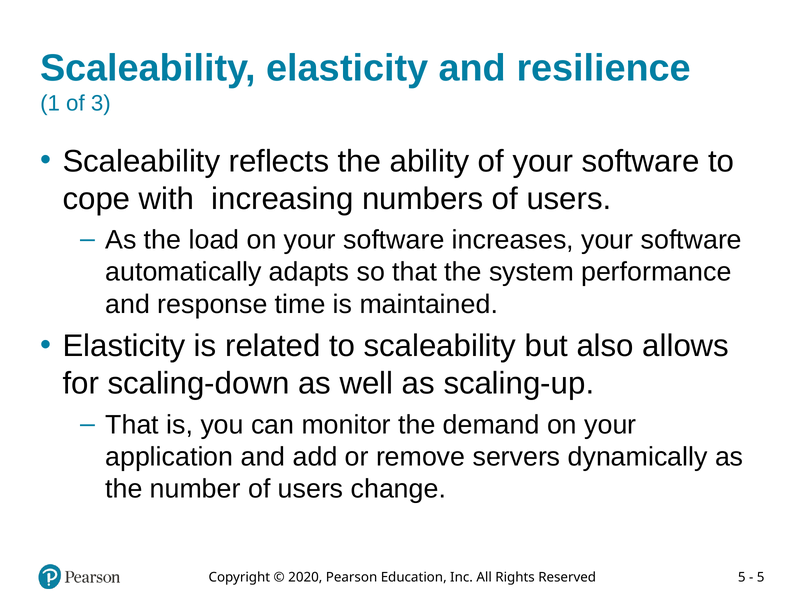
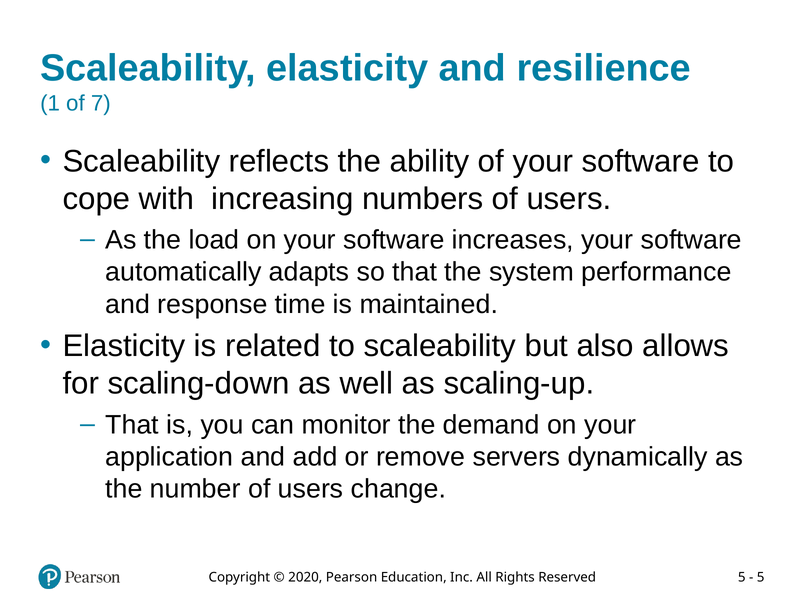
3: 3 -> 7
